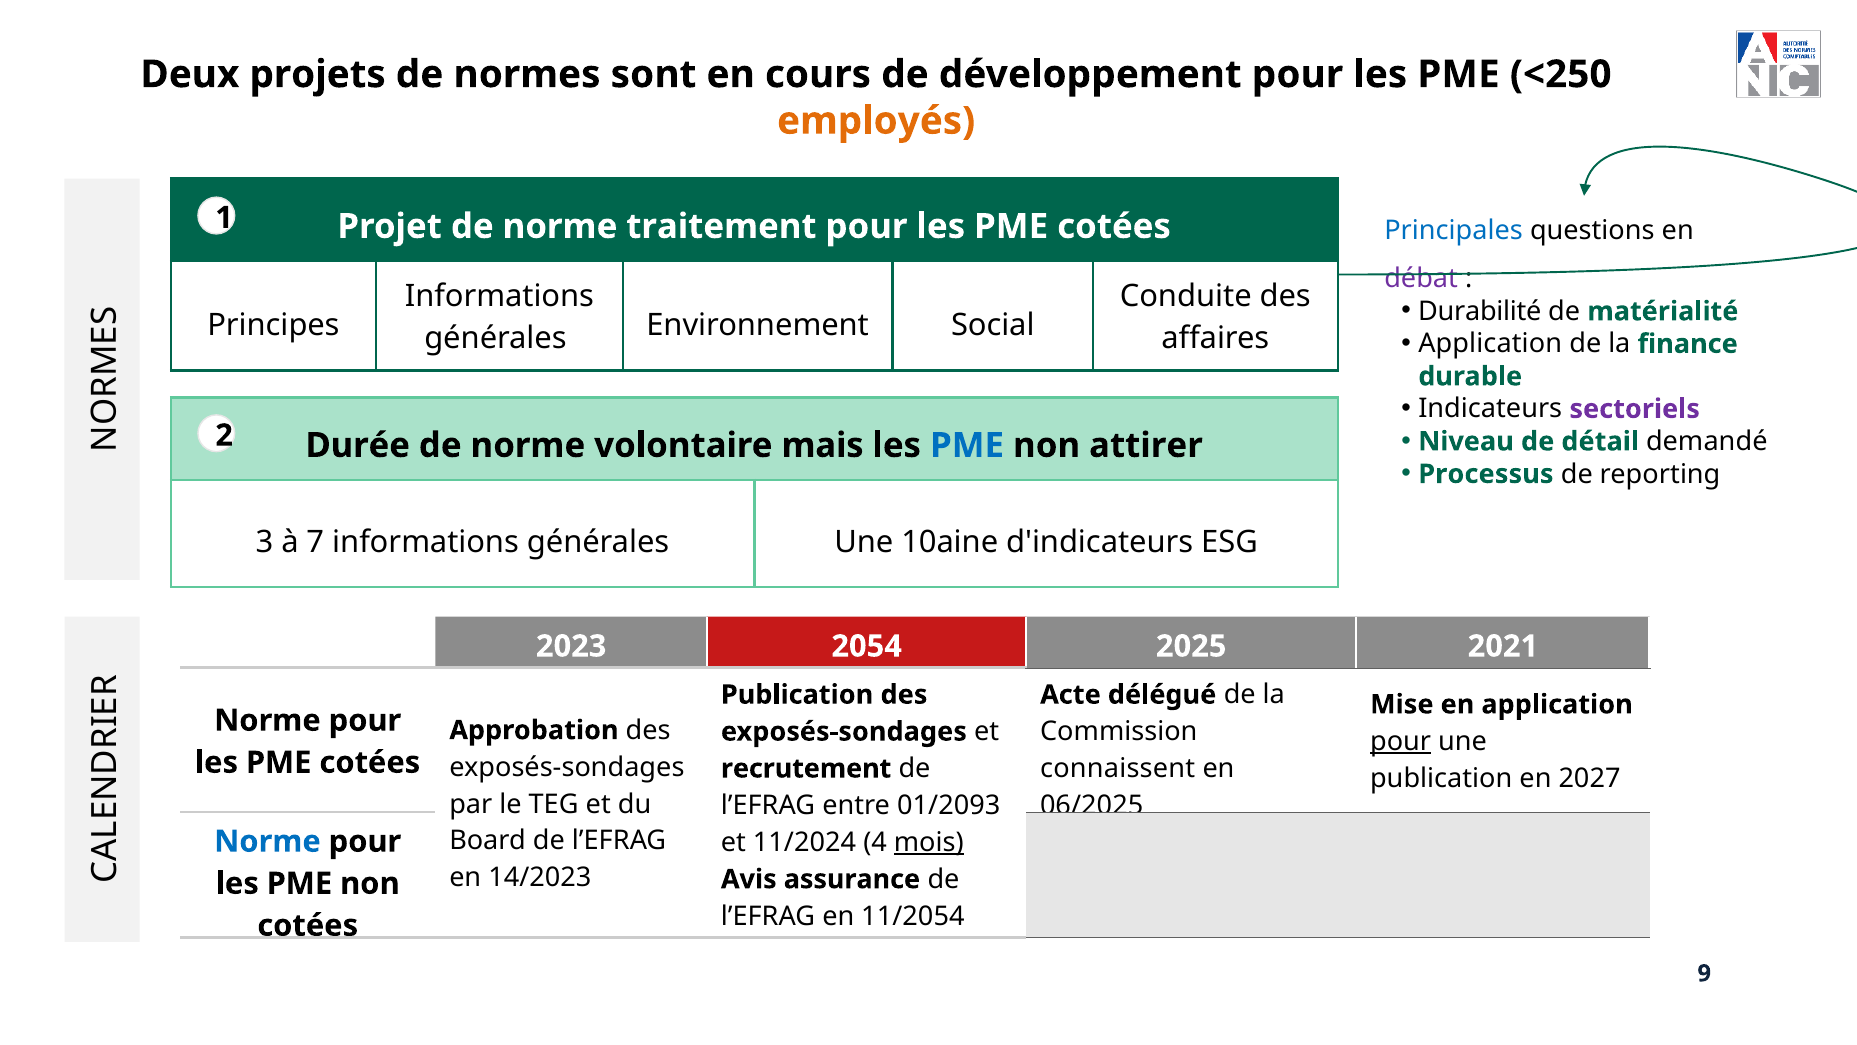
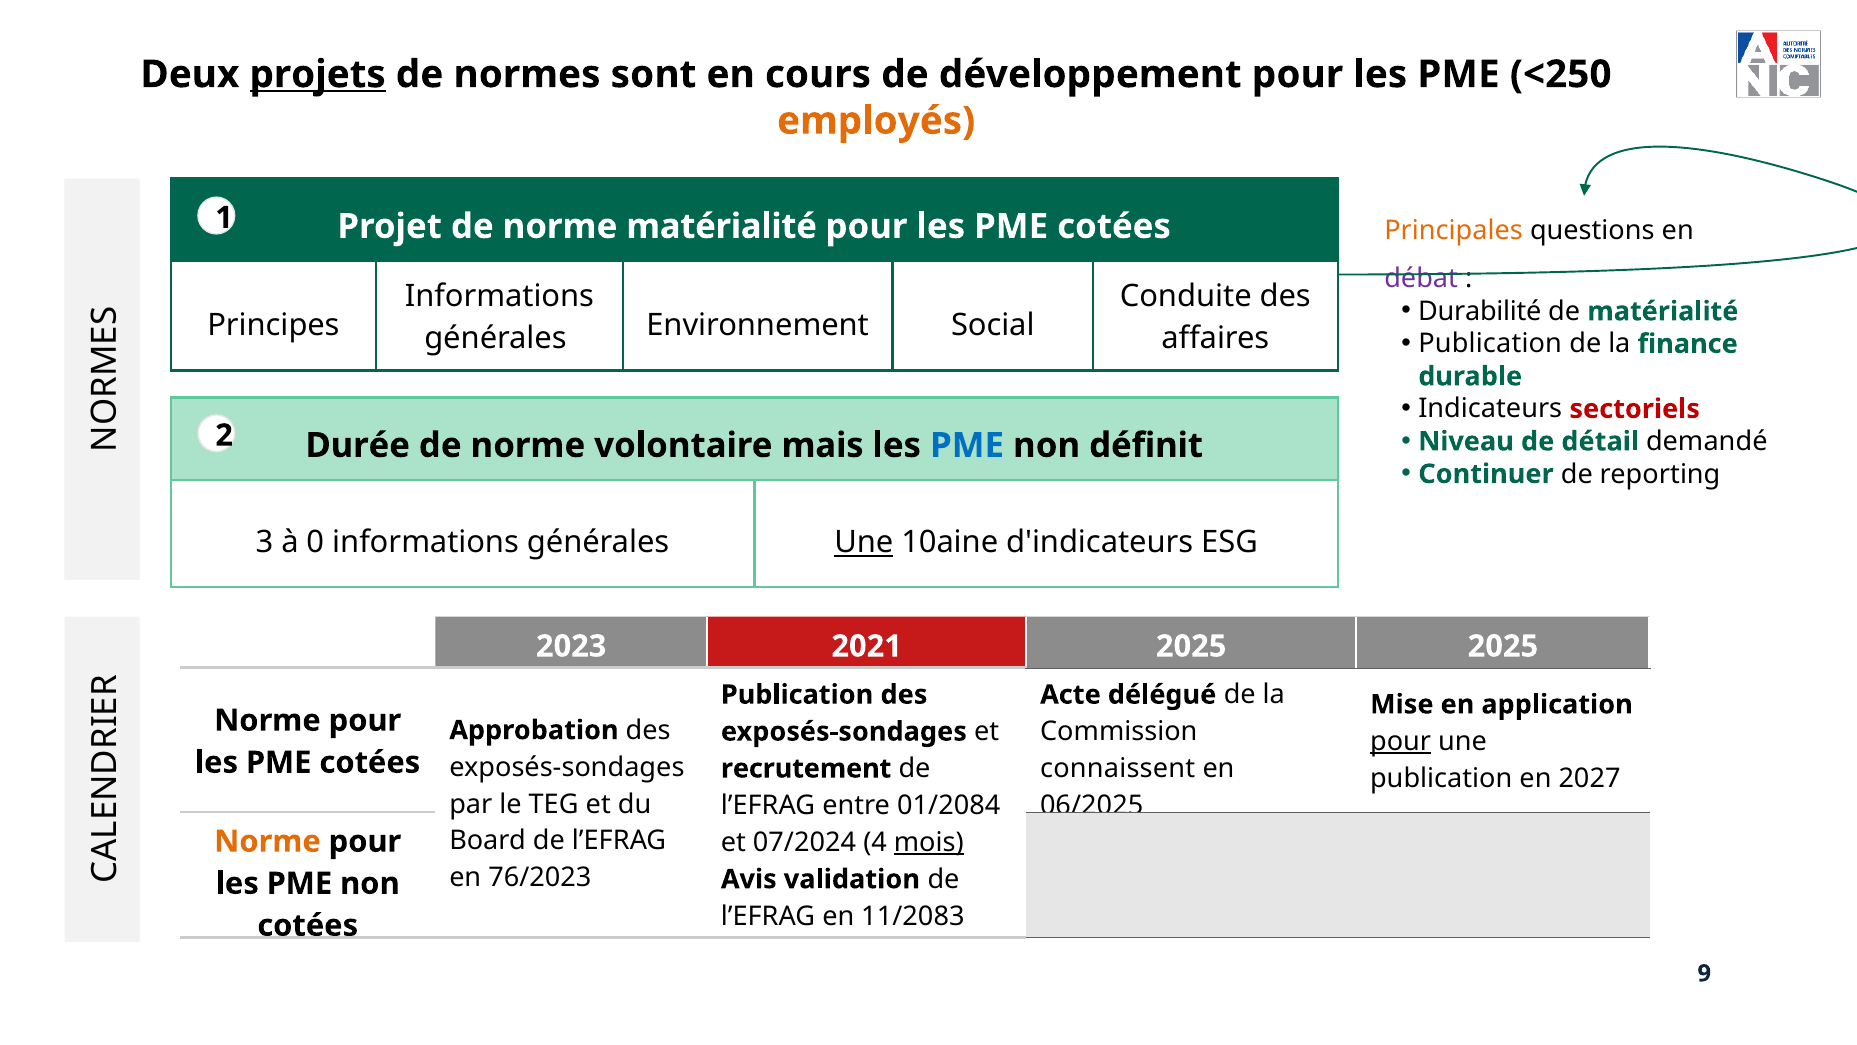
projets underline: none -> present
norme traitement: traitement -> matérialité
Principales colour: blue -> orange
Application at (1490, 344): Application -> Publication
sectoriels colour: purple -> red
attirer: attirer -> définit
Processus: Processus -> Continuer
7: 7 -> 0
Une at (864, 542) underline: none -> present
2054: 2054 -> 2021
2025 2021: 2021 -> 2025
01/2093: 01/2093 -> 01/2084
11/2024: 11/2024 -> 07/2024
Norme at (268, 841) colour: blue -> orange
14/2023: 14/2023 -> 76/2023
assurance: assurance -> validation
11/2054: 11/2054 -> 11/2083
